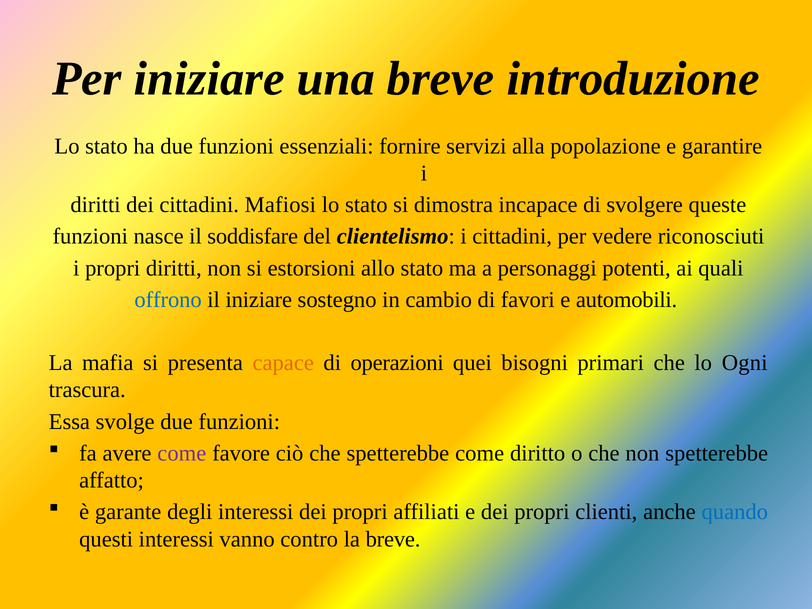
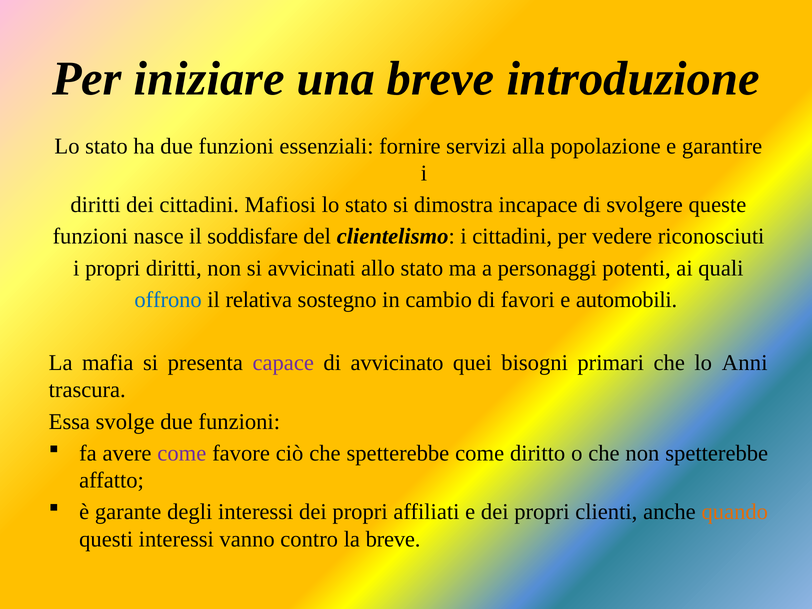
estorsioni: estorsioni -> avvicinati
il iniziare: iniziare -> relativa
capace colour: orange -> purple
operazioni: operazioni -> avvicinato
Ogni: Ogni -> Anni
quando colour: blue -> orange
